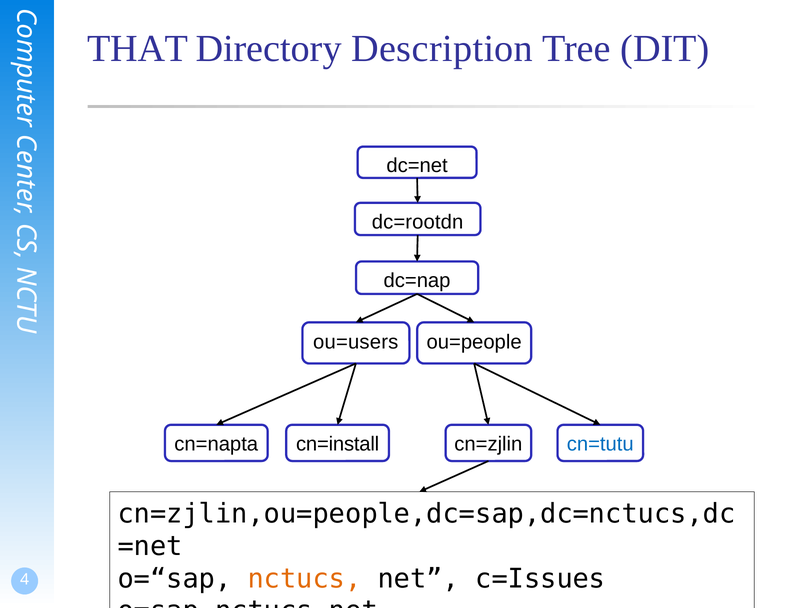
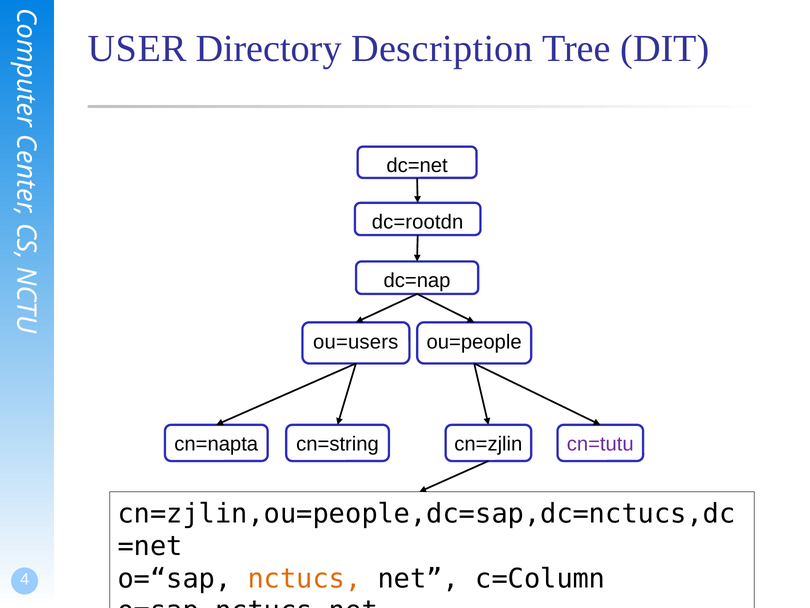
THAT: THAT -> USER
cn=install: cn=install -> cn=string
cn=tutu colour: blue -> purple
c=Issues: c=Issues -> c=Column
